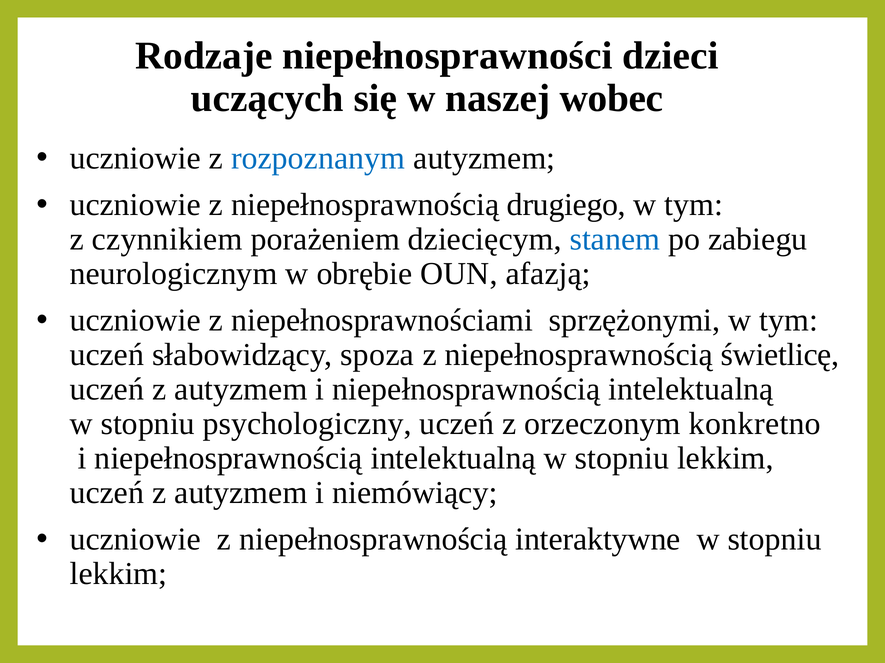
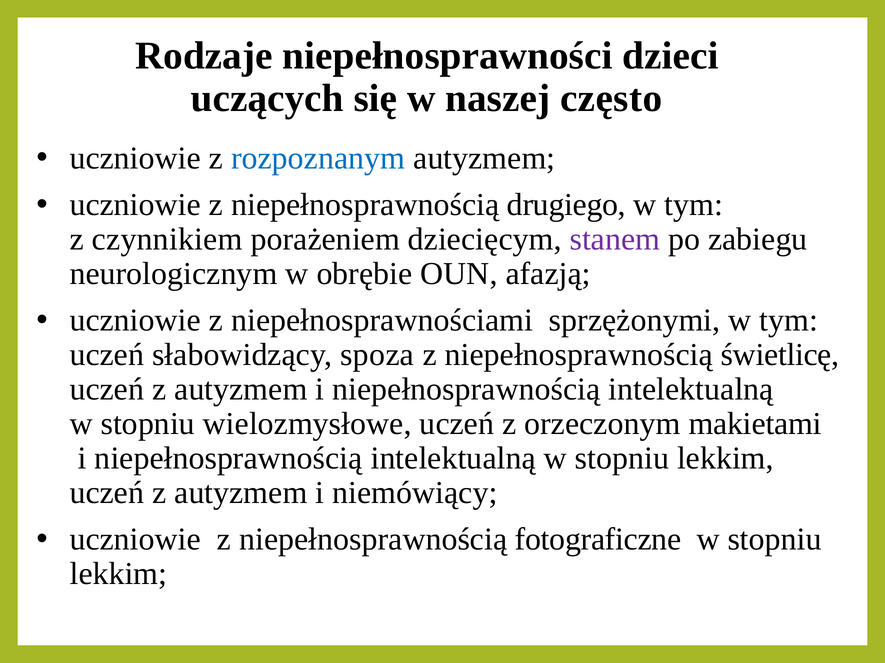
wobec: wobec -> często
stanem colour: blue -> purple
psychologiczny: psychologiczny -> wielozmysłowe
konkretno: konkretno -> makietami
interaktywne: interaktywne -> fotograficzne
